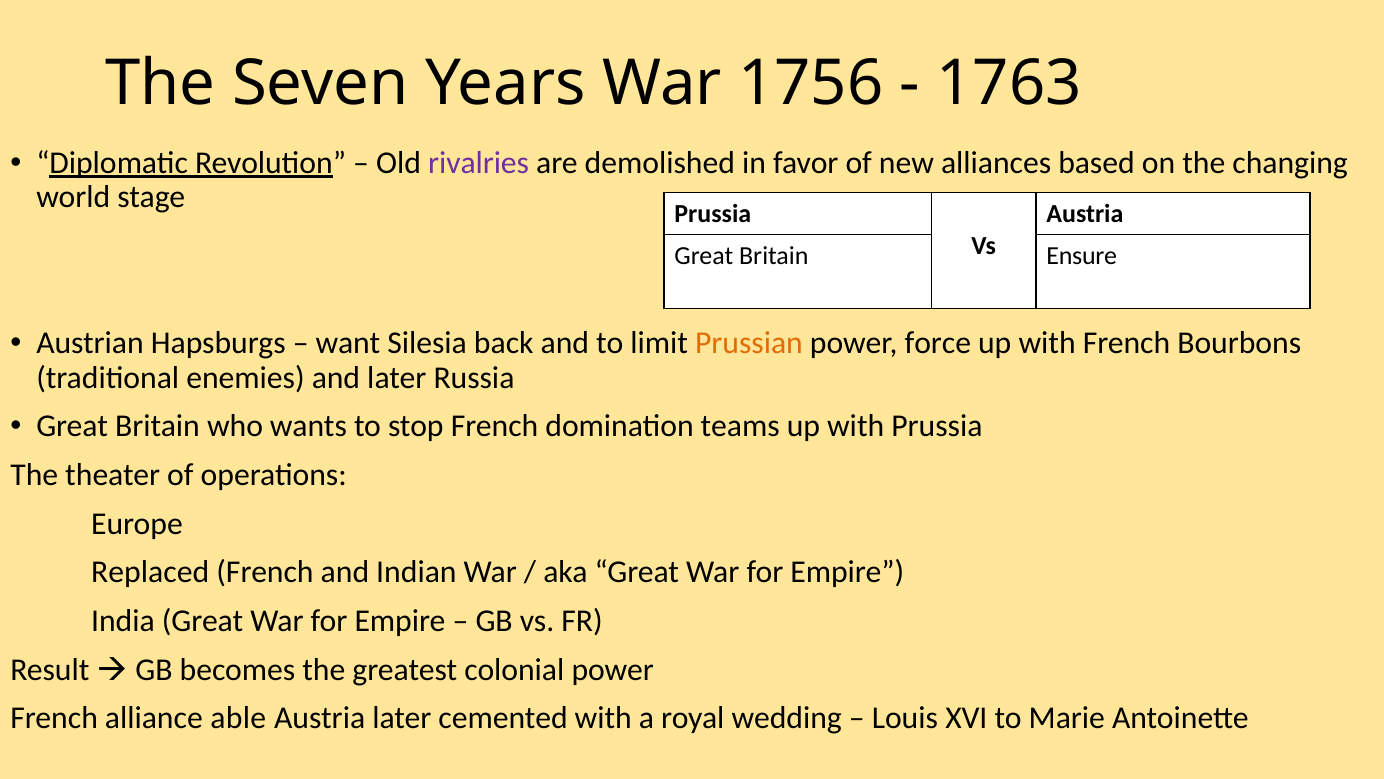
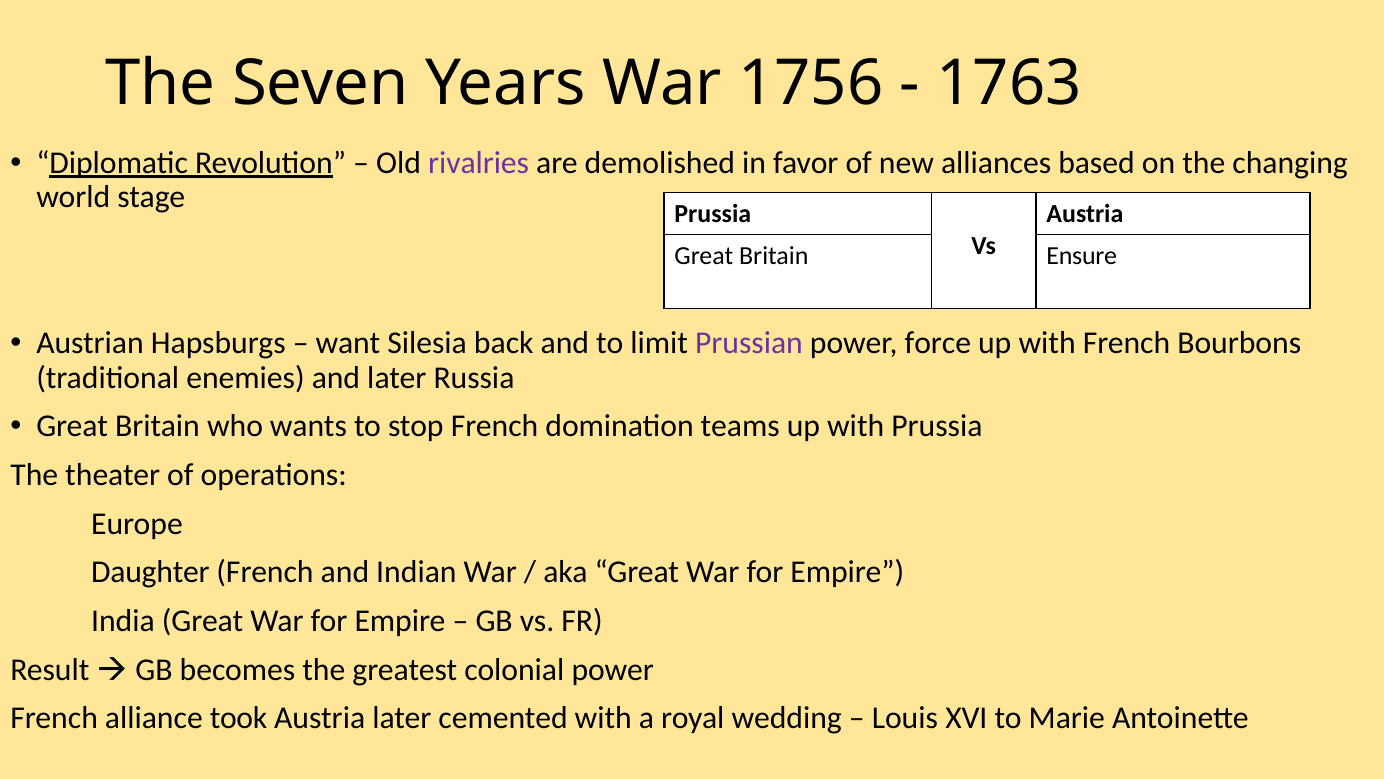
Prussian colour: orange -> purple
Replaced: Replaced -> Daughter
able: able -> took
